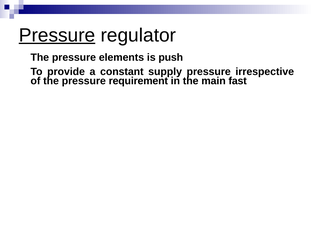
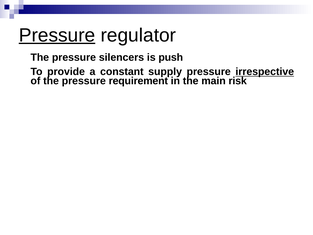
elements: elements -> silencers
irrespective underline: none -> present
fast: fast -> risk
